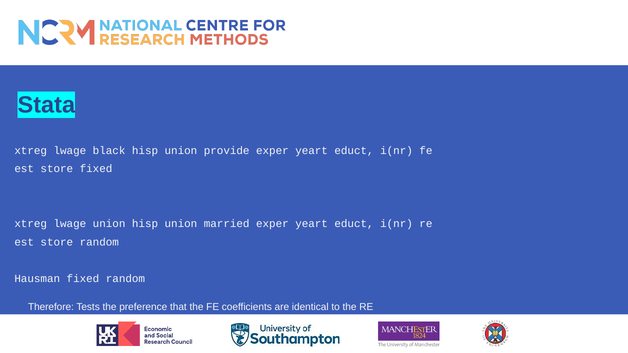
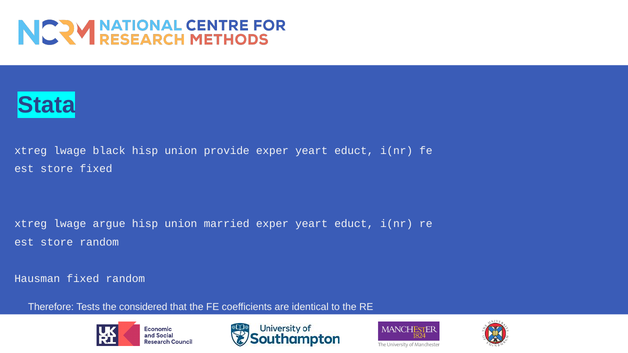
lwage union: union -> argue
preference: preference -> considered
